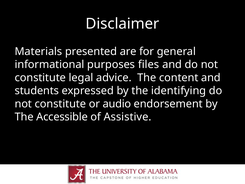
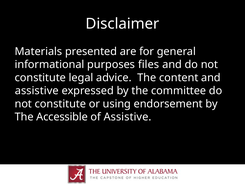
students at (37, 91): students -> assistive
identifying: identifying -> committee
audio: audio -> using
